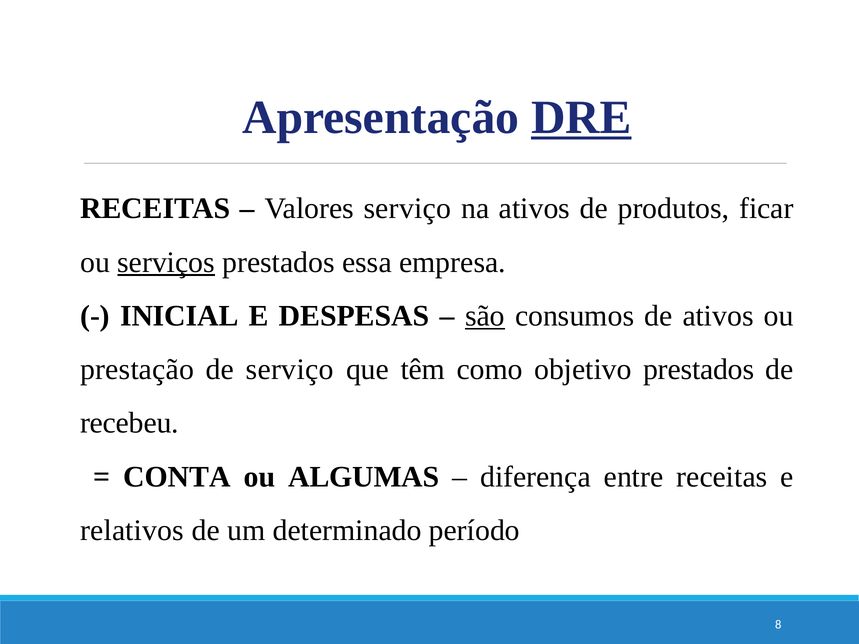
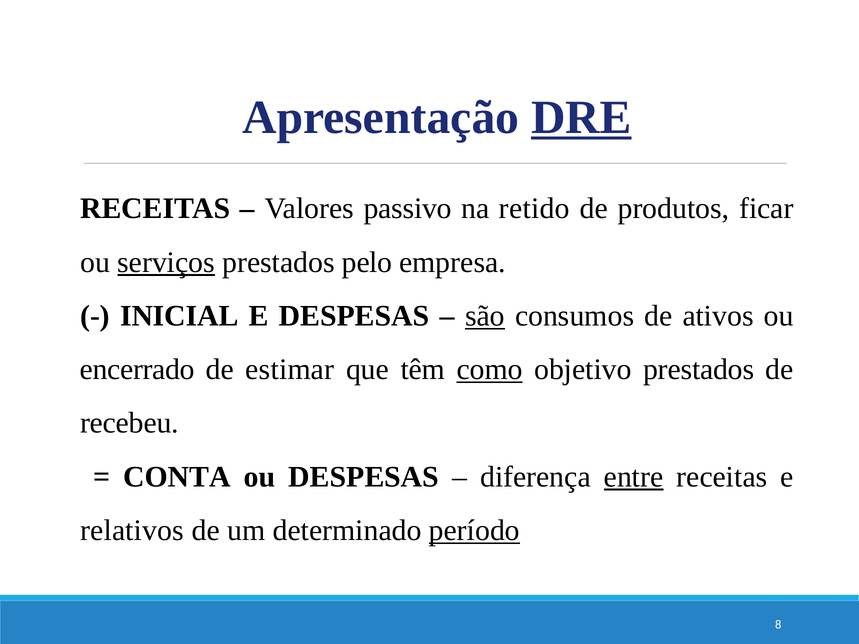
Valores serviço: serviço -> passivo
na ativos: ativos -> retido
essa: essa -> pelo
prestação: prestação -> encerrado
de serviço: serviço -> estimar
como underline: none -> present
ou ALGUMAS: ALGUMAS -> DESPESAS
entre underline: none -> present
período underline: none -> present
